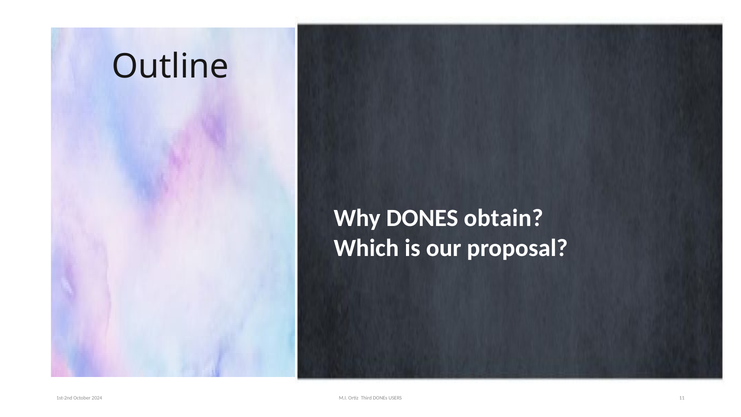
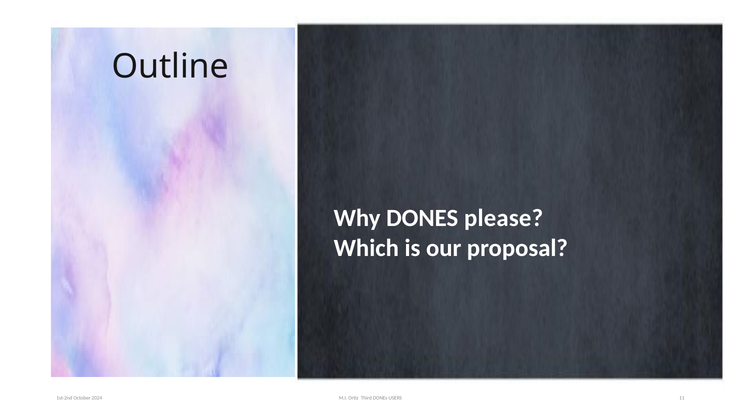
obtain: obtain -> please
